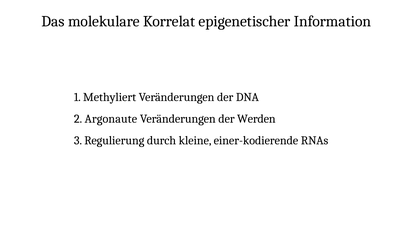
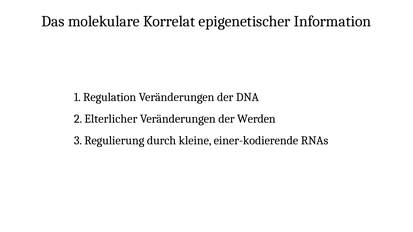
Methyliert: Methyliert -> Regulation
Argonaute: Argonaute -> Elterlicher
